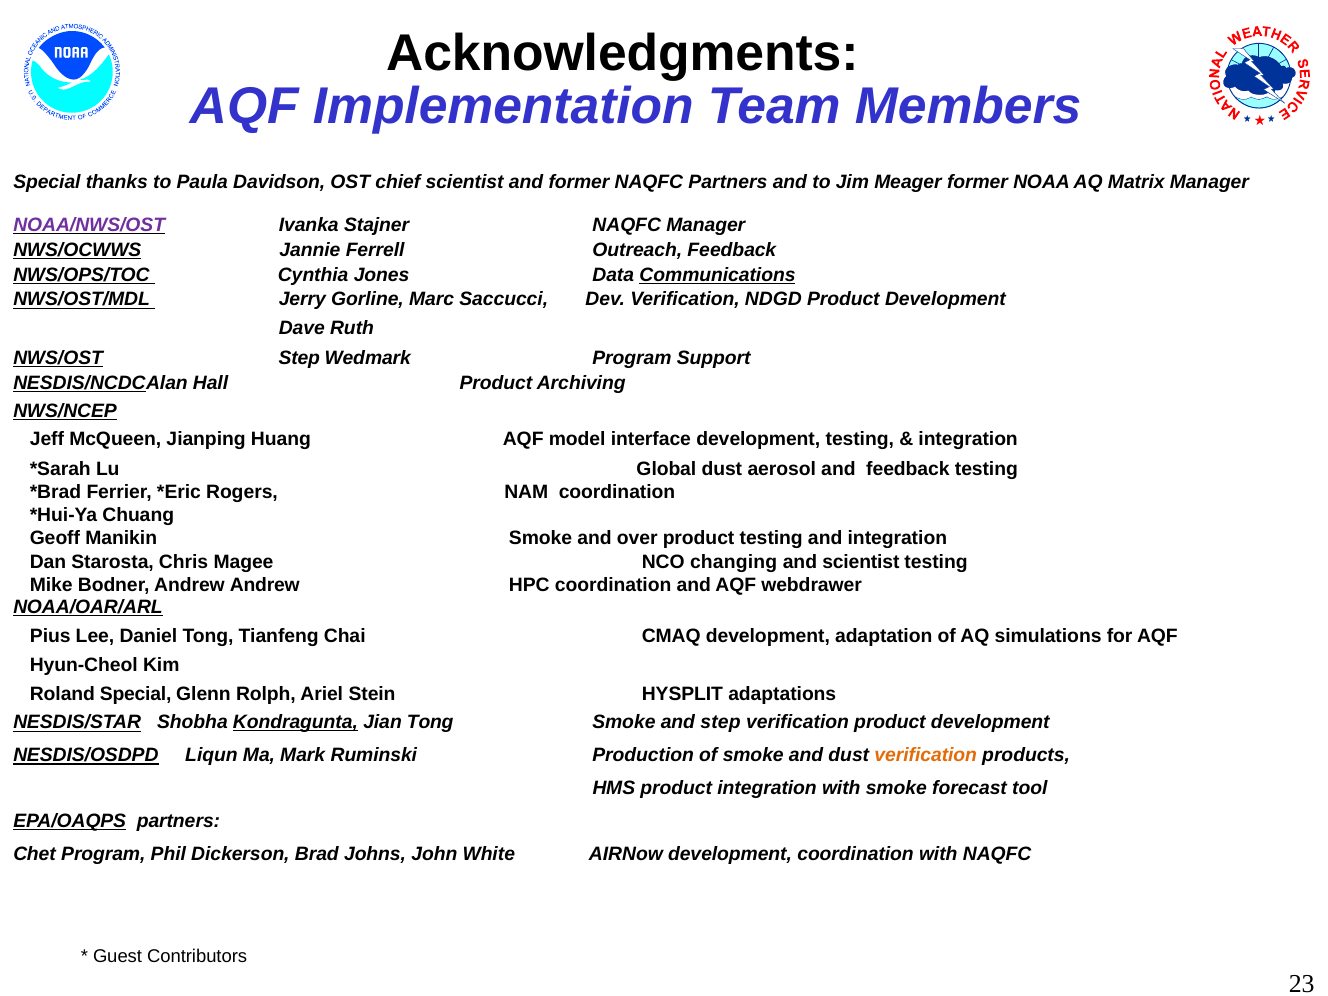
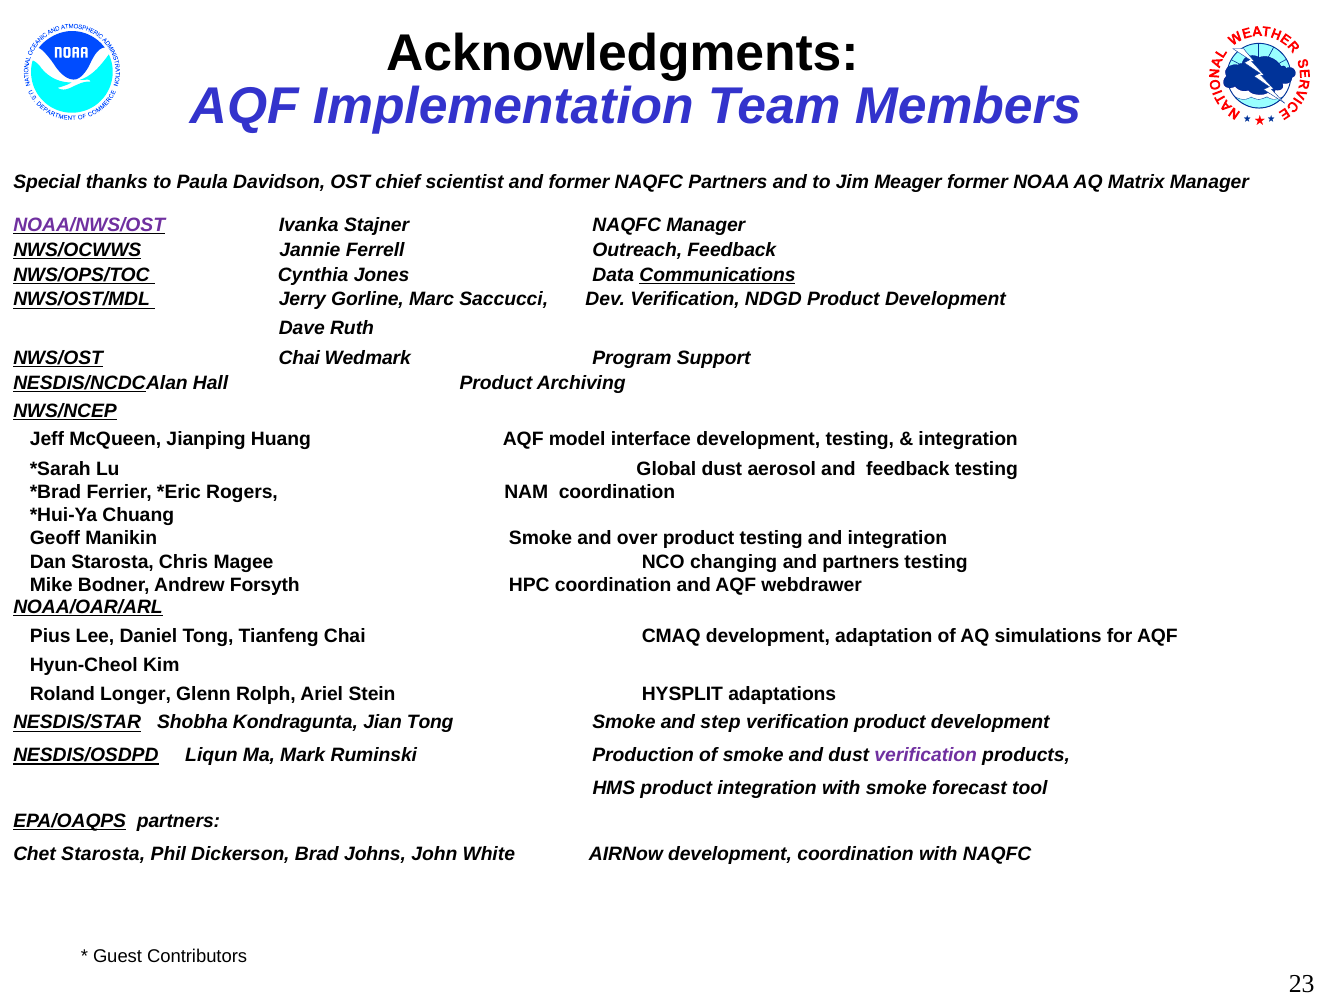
NWS/OST Step: Step -> Chai
and scientist: scientist -> partners
Andrew Andrew: Andrew -> Forsyth
Roland Special: Special -> Longer
Kondragunta underline: present -> none
verification at (926, 755) colour: orange -> purple
Chet Program: Program -> Starosta
